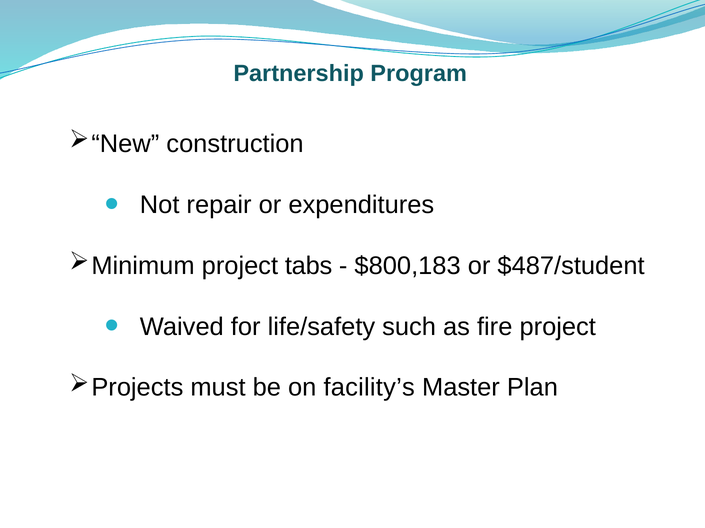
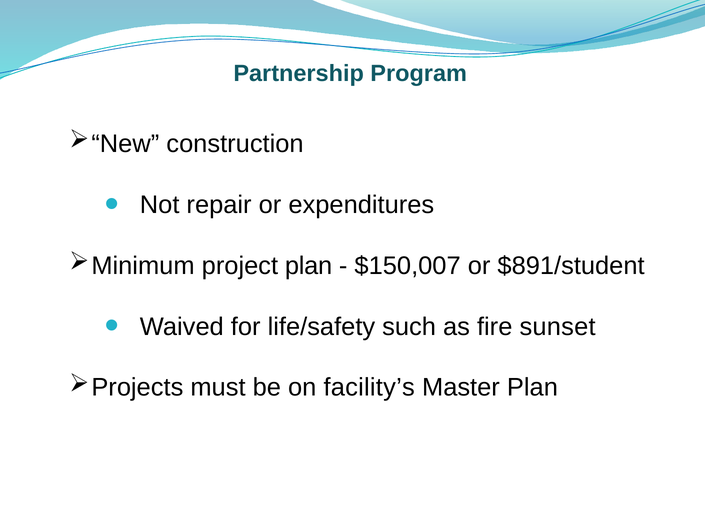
project tabs: tabs -> plan
$800,183: $800,183 -> $150,007
$487/student: $487/student -> $891/student
fire project: project -> sunset
